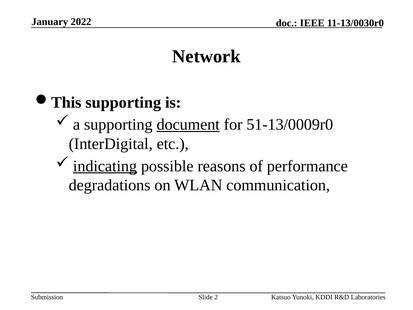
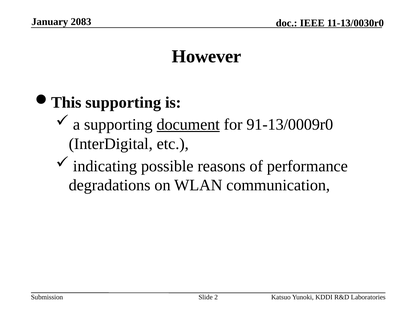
2022: 2022 -> 2083
Network: Network -> However
51-13/0009r0: 51-13/0009r0 -> 91-13/0009r0
indicating underline: present -> none
